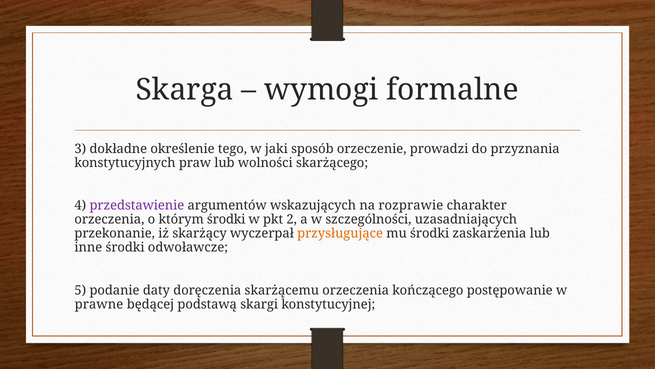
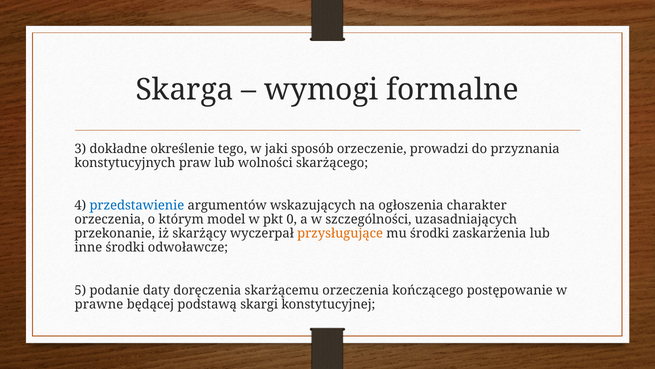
przedstawienie colour: purple -> blue
rozprawie: rozprawie -> ogłoszenia
którym środki: środki -> model
2: 2 -> 0
